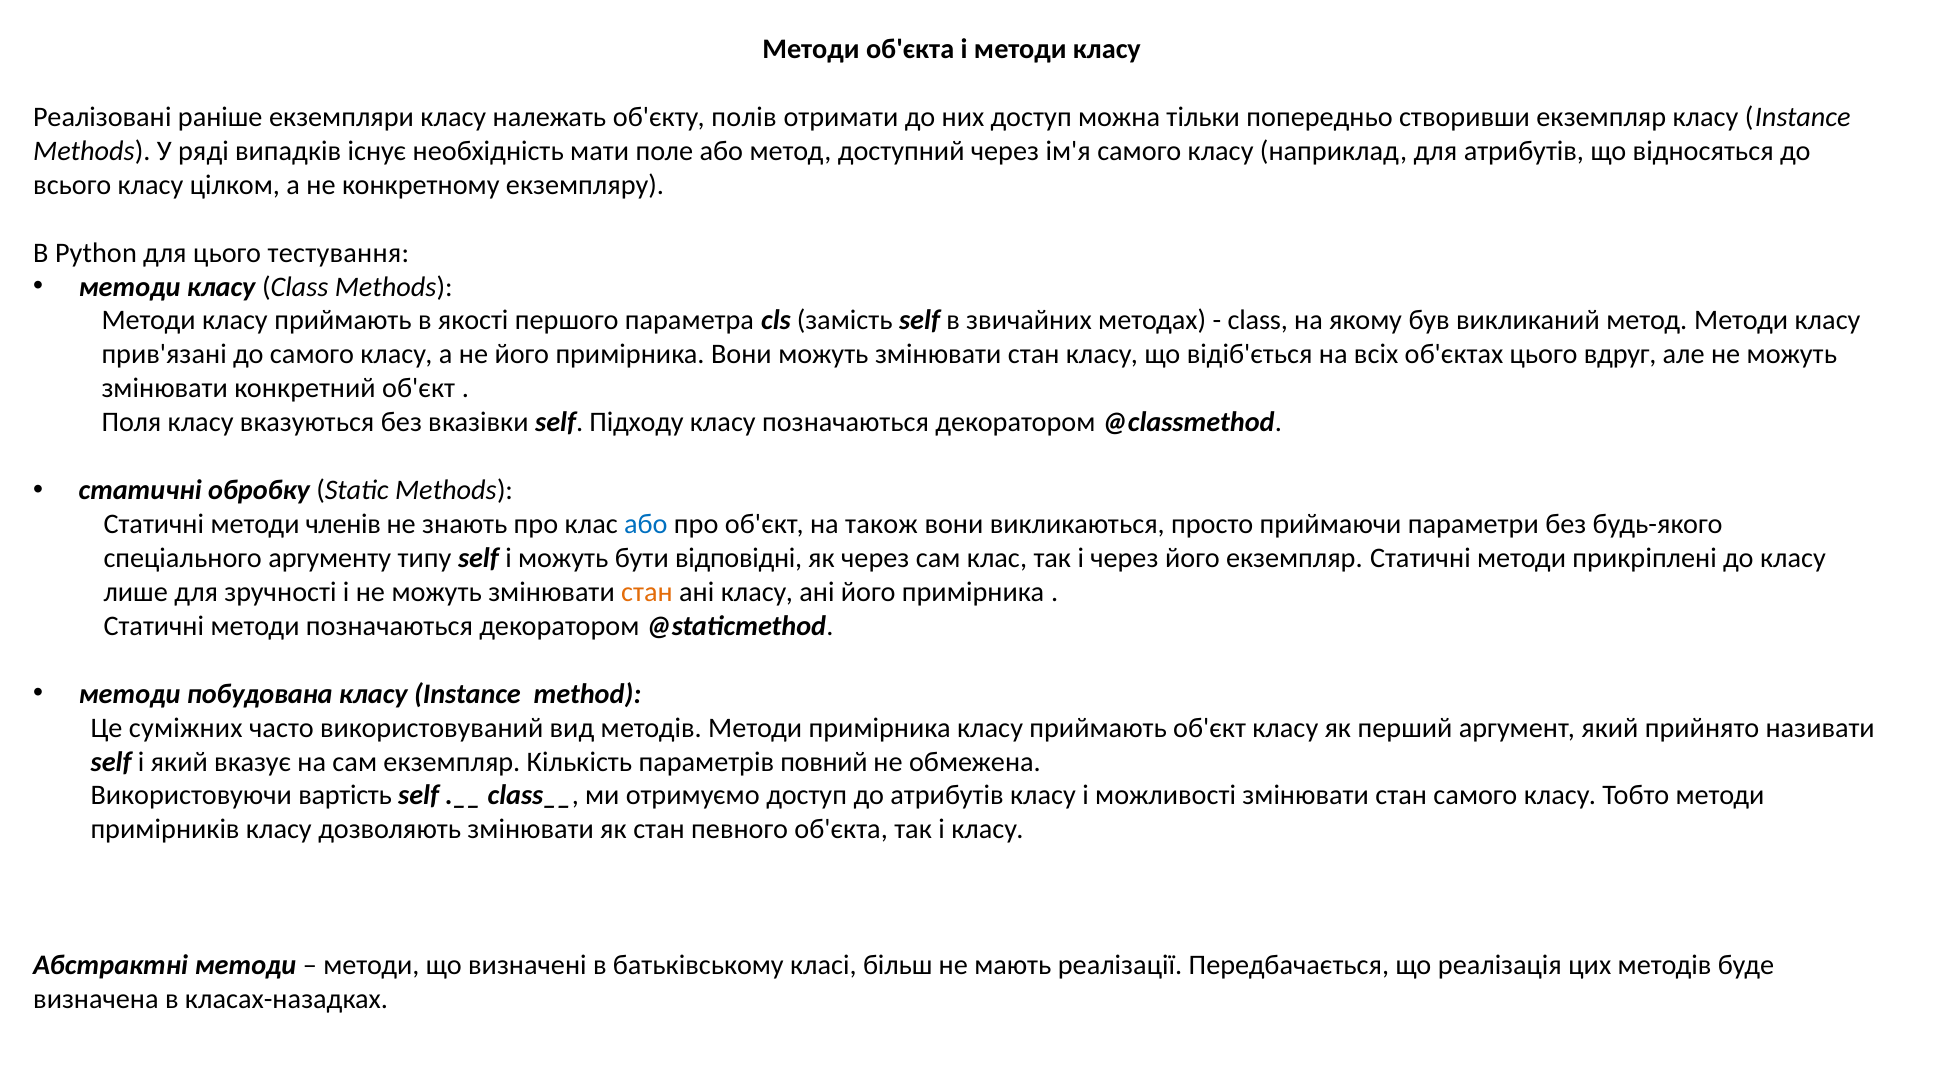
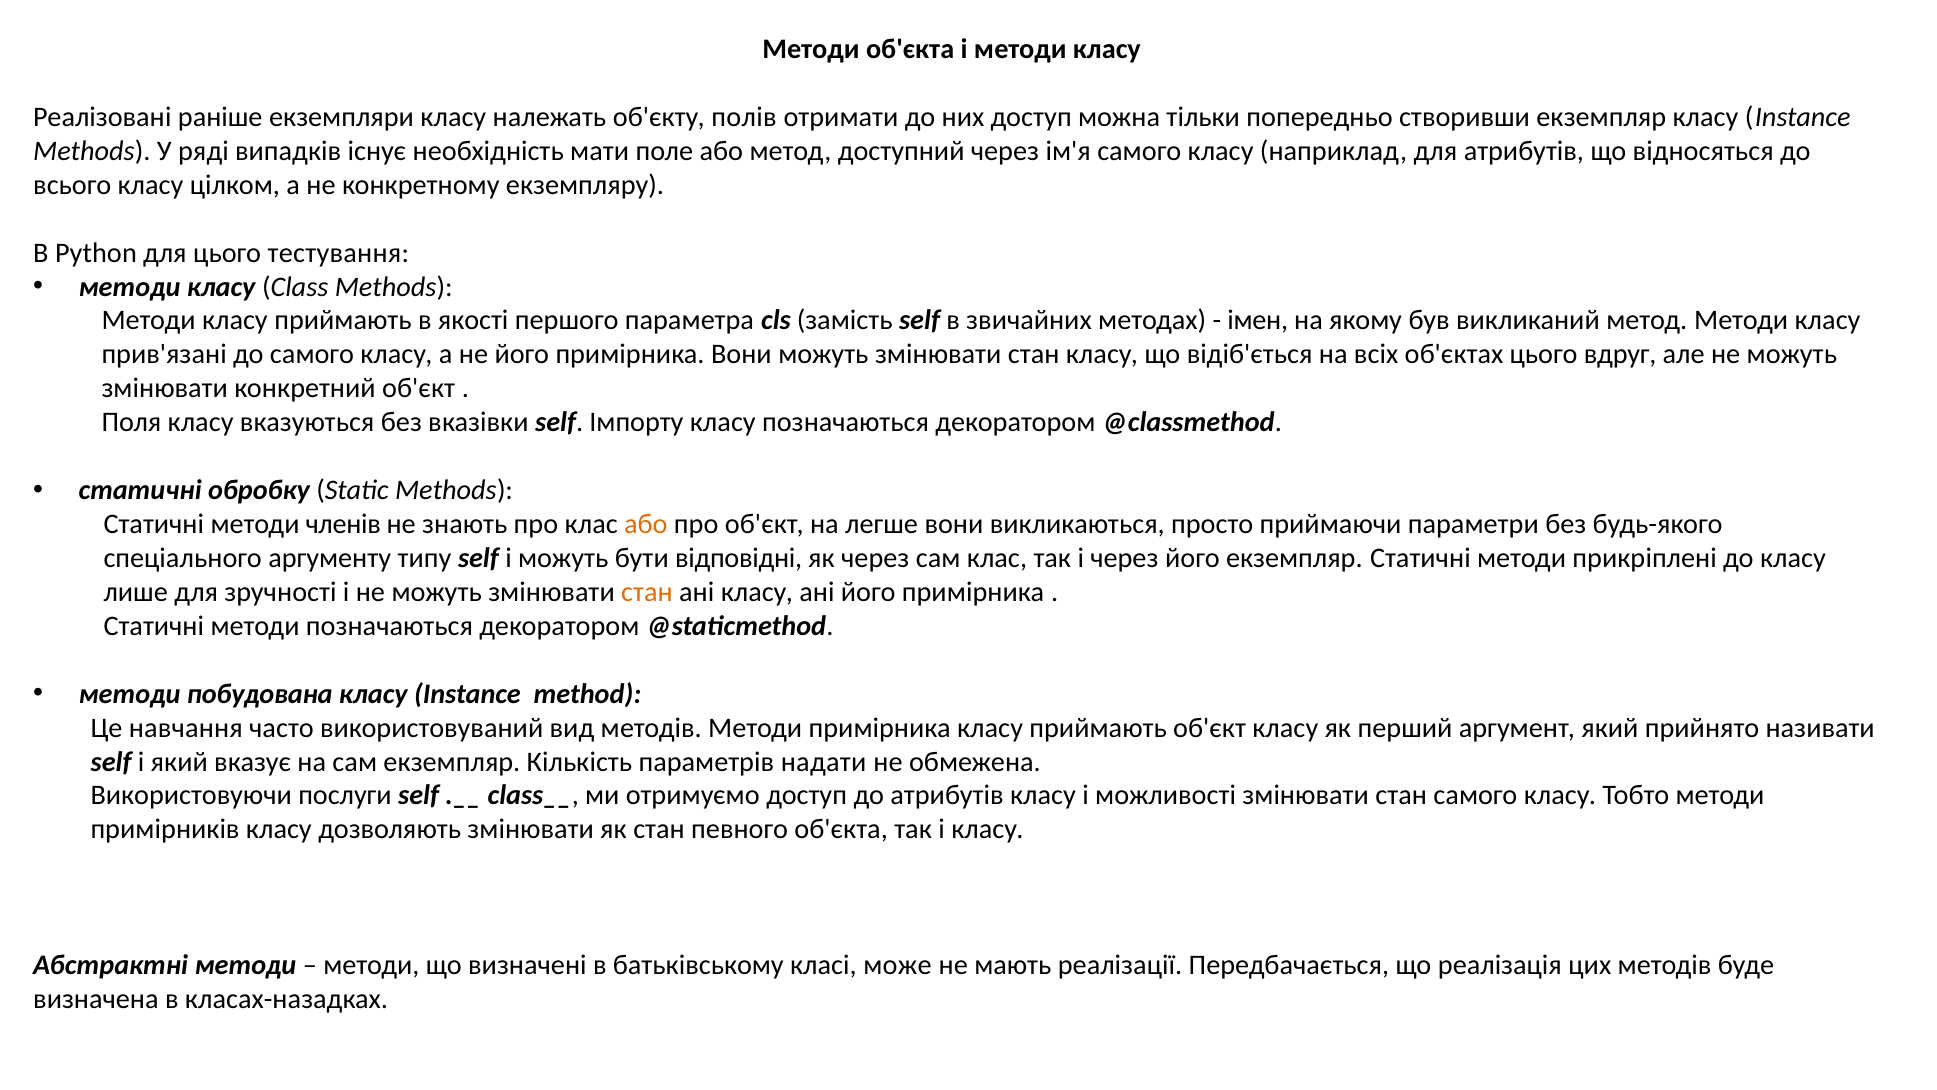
class at (1258, 321): class -> імен
Підходу: Підходу -> Імпорту
або at (646, 524) colour: blue -> orange
також: також -> легше
суміжних: суміжних -> навчання
повний: повний -> надати
вартість: вартість -> послуги
більш: більш -> може
